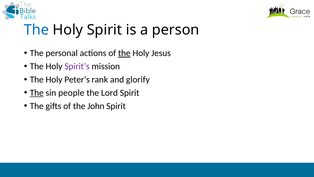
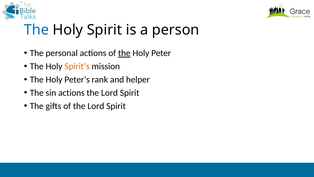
Jesus: Jesus -> Peter
Spirit’s colour: purple -> orange
glorify: glorify -> helper
The at (37, 93) underline: present -> none
sin people: people -> actions
of the John: John -> Lord
